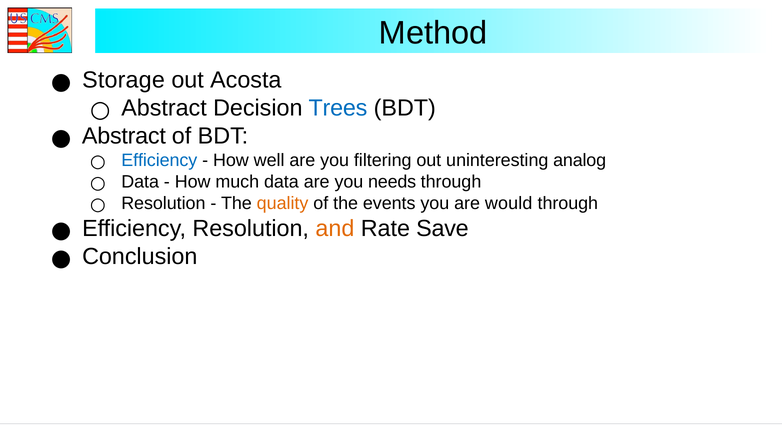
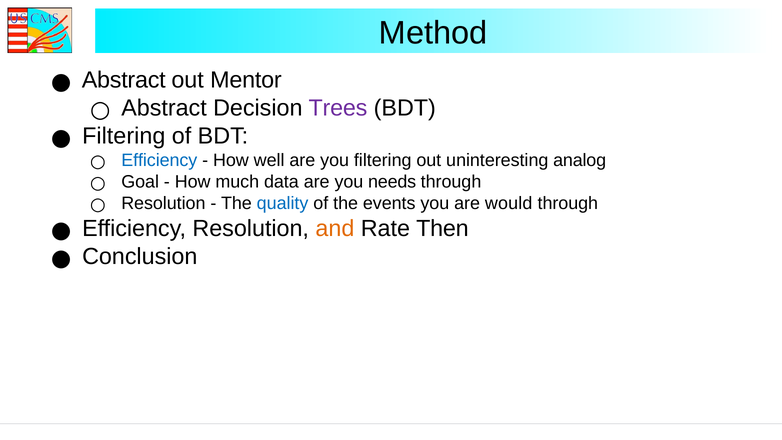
Storage at (124, 80): Storage -> Abstract
Acosta: Acosta -> Mentor
Trees colour: blue -> purple
Abstract at (124, 136): Abstract -> Filtering
Data at (140, 182): Data -> Goal
quality colour: orange -> blue
Save: Save -> Then
